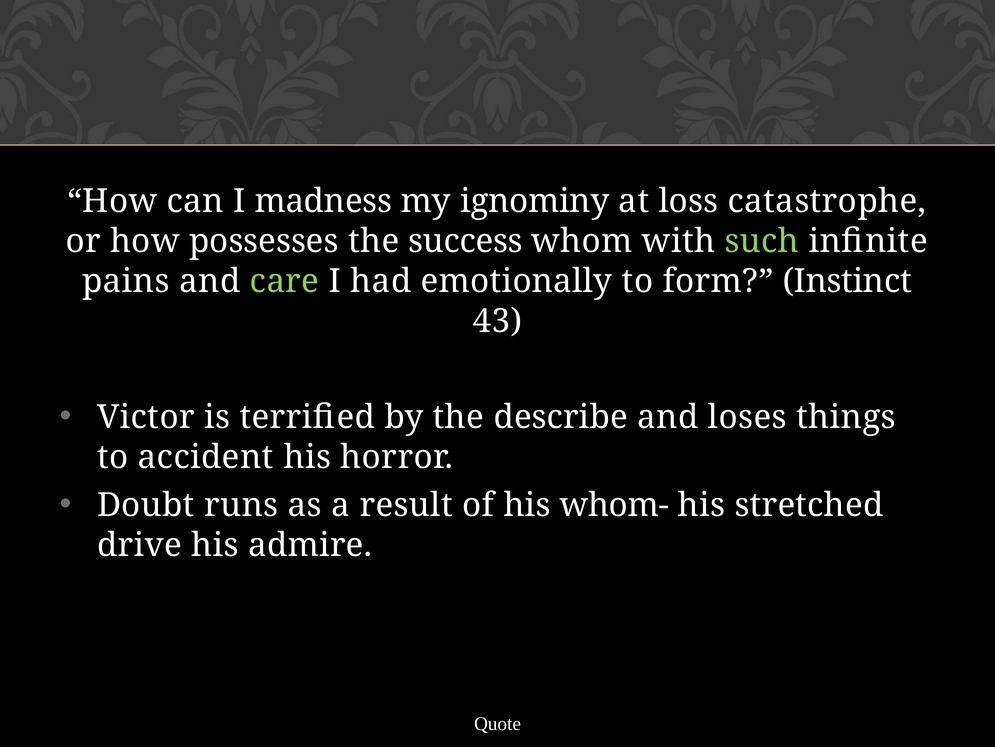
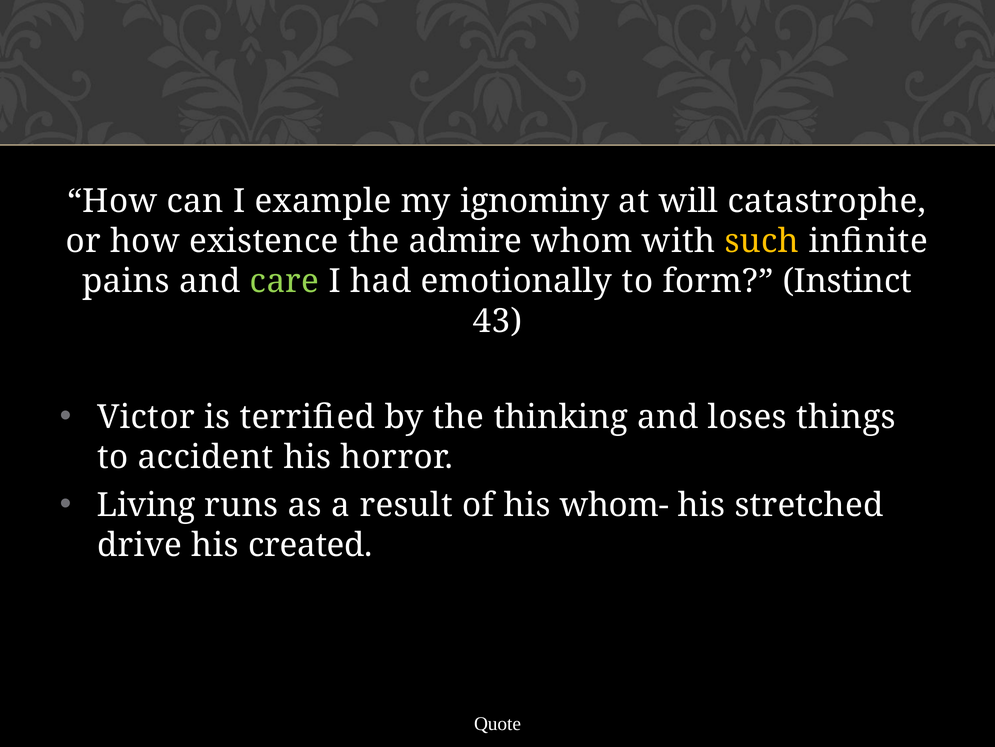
madness: madness -> example
loss: loss -> will
possesses: possesses -> existence
success: success -> admire
such colour: light green -> yellow
describe: describe -> thinking
Doubt: Doubt -> Living
admire: admire -> created
